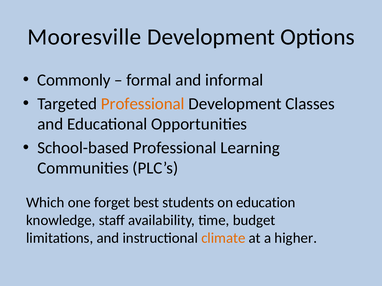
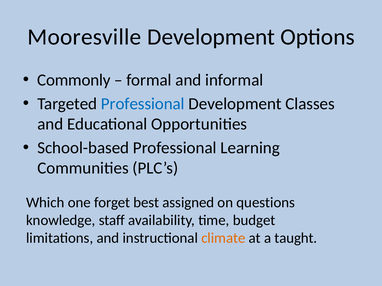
Professional at (143, 104) colour: orange -> blue
students: students -> assigned
education: education -> questions
higher: higher -> taught
